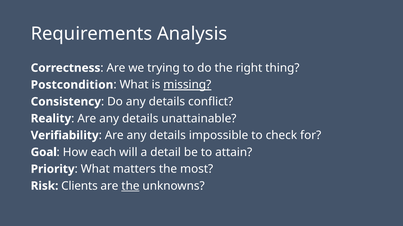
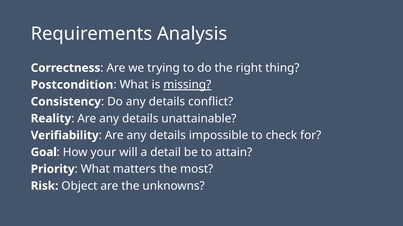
each: each -> your
Clients: Clients -> Object
the at (130, 186) underline: present -> none
